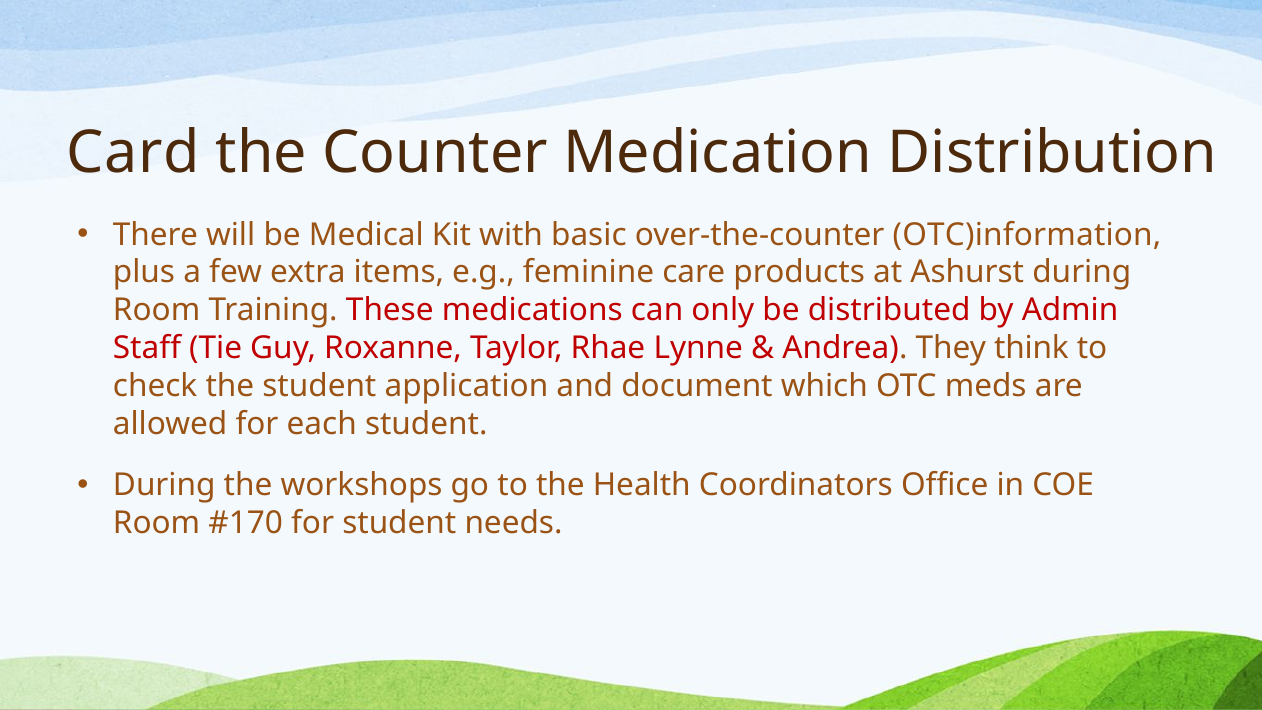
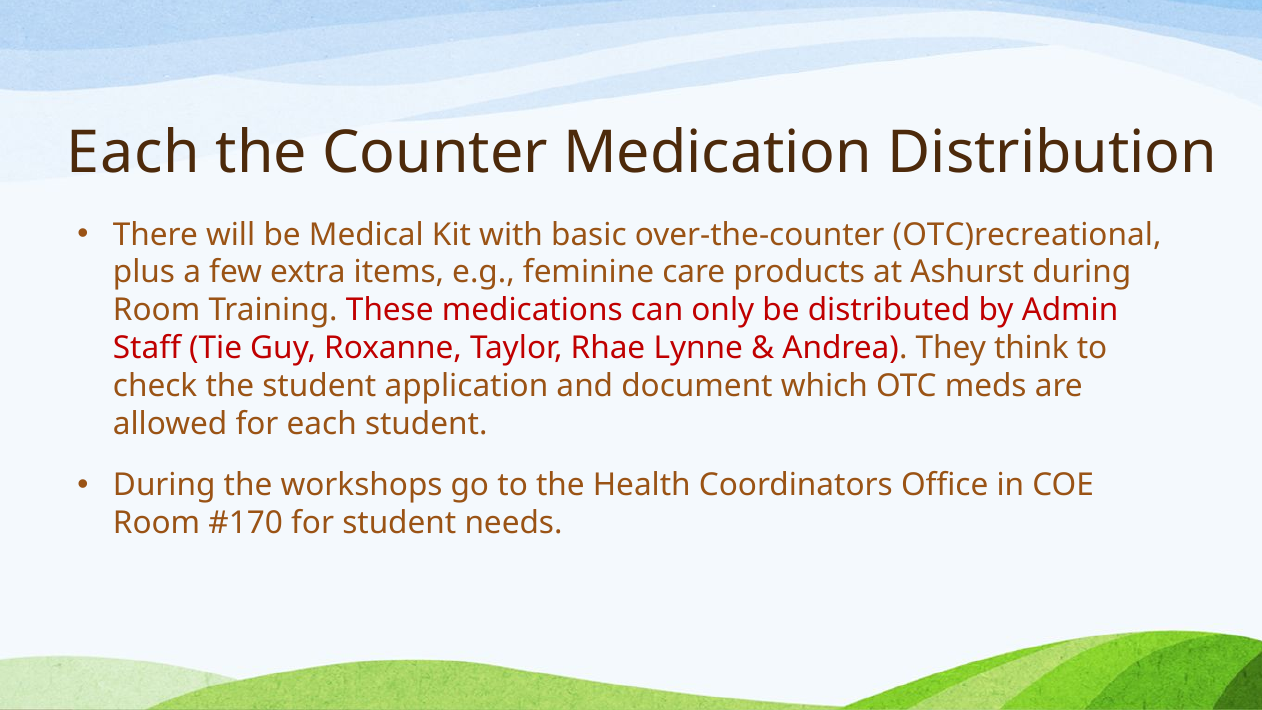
Card at (133, 153): Card -> Each
OTC)information: OTC)information -> OTC)recreational
